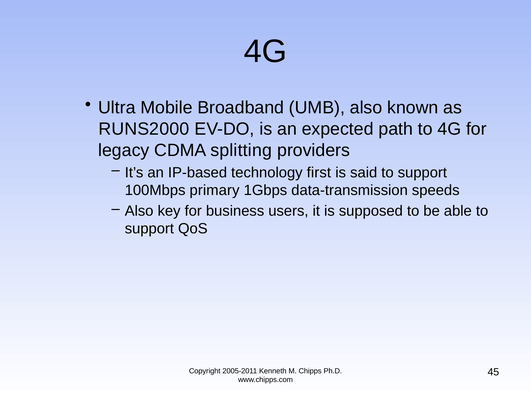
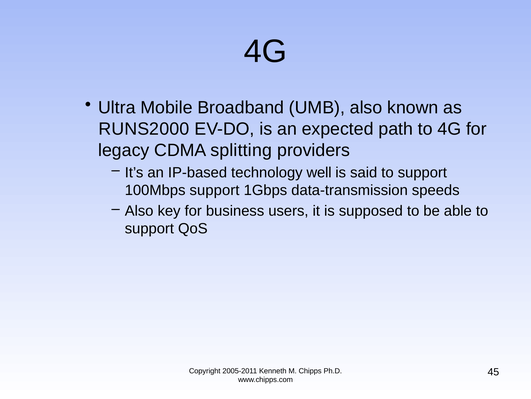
first: first -> well
100Mbps primary: primary -> support
